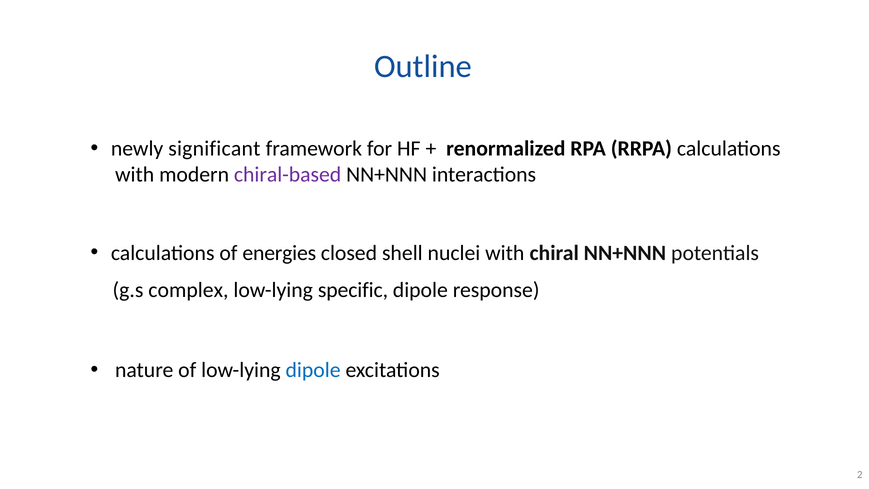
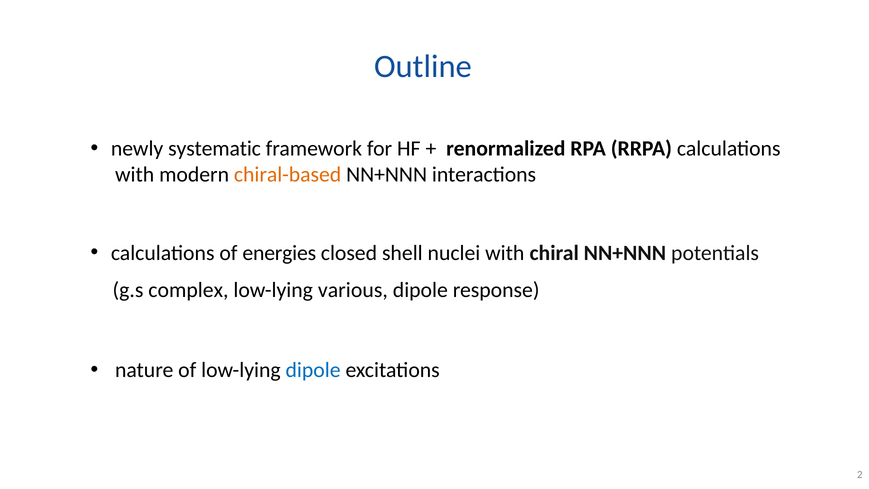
significant: significant -> systematic
chiral-based colour: purple -> orange
specific: specific -> various
